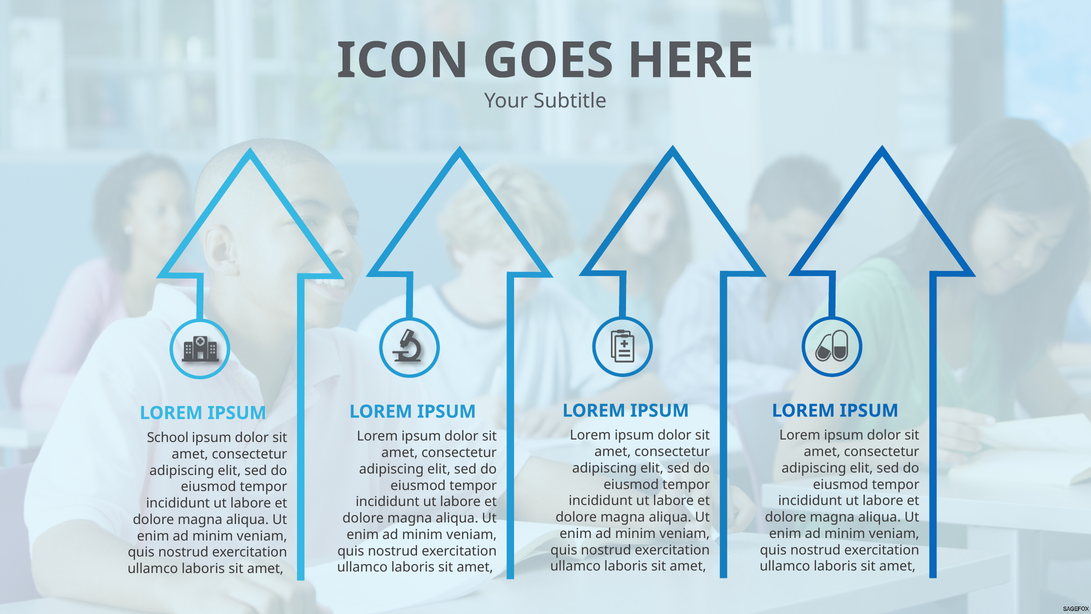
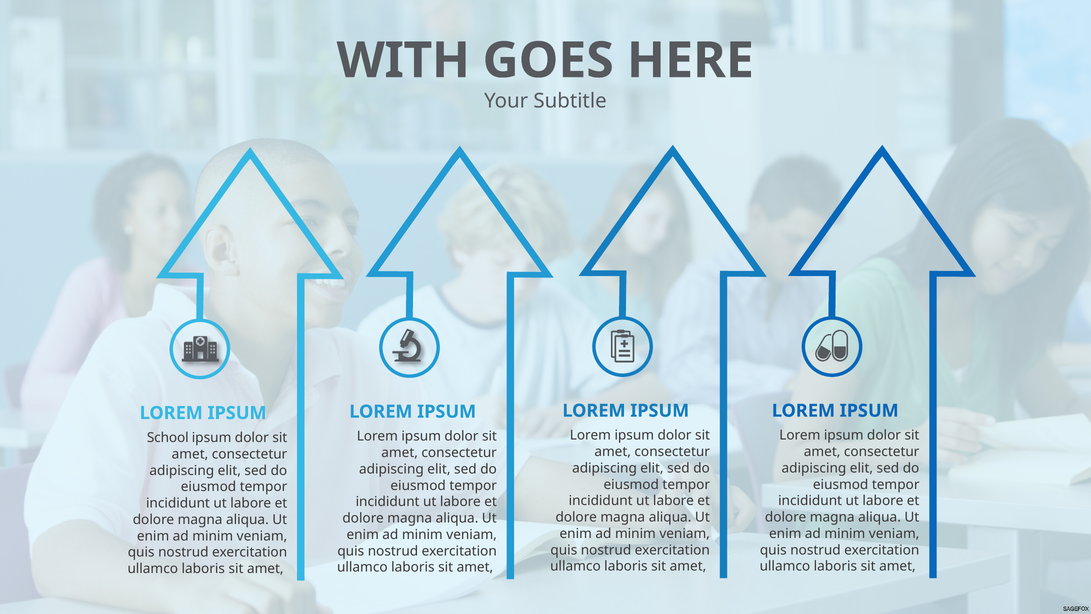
ICON: ICON -> WITH
